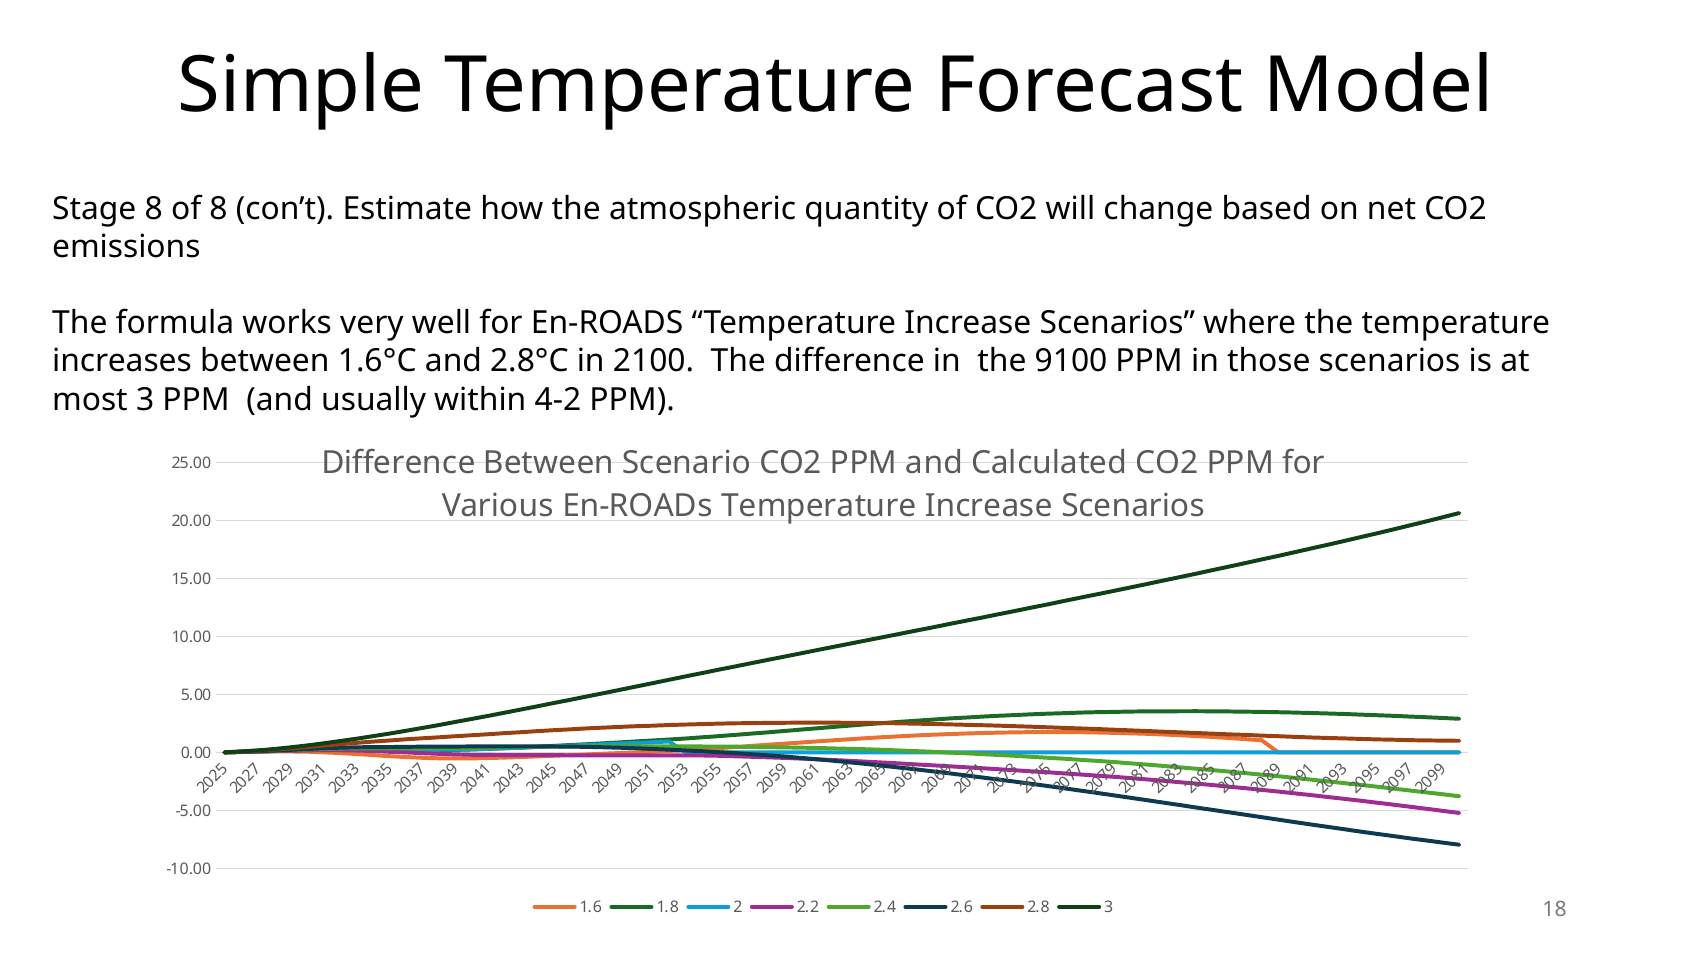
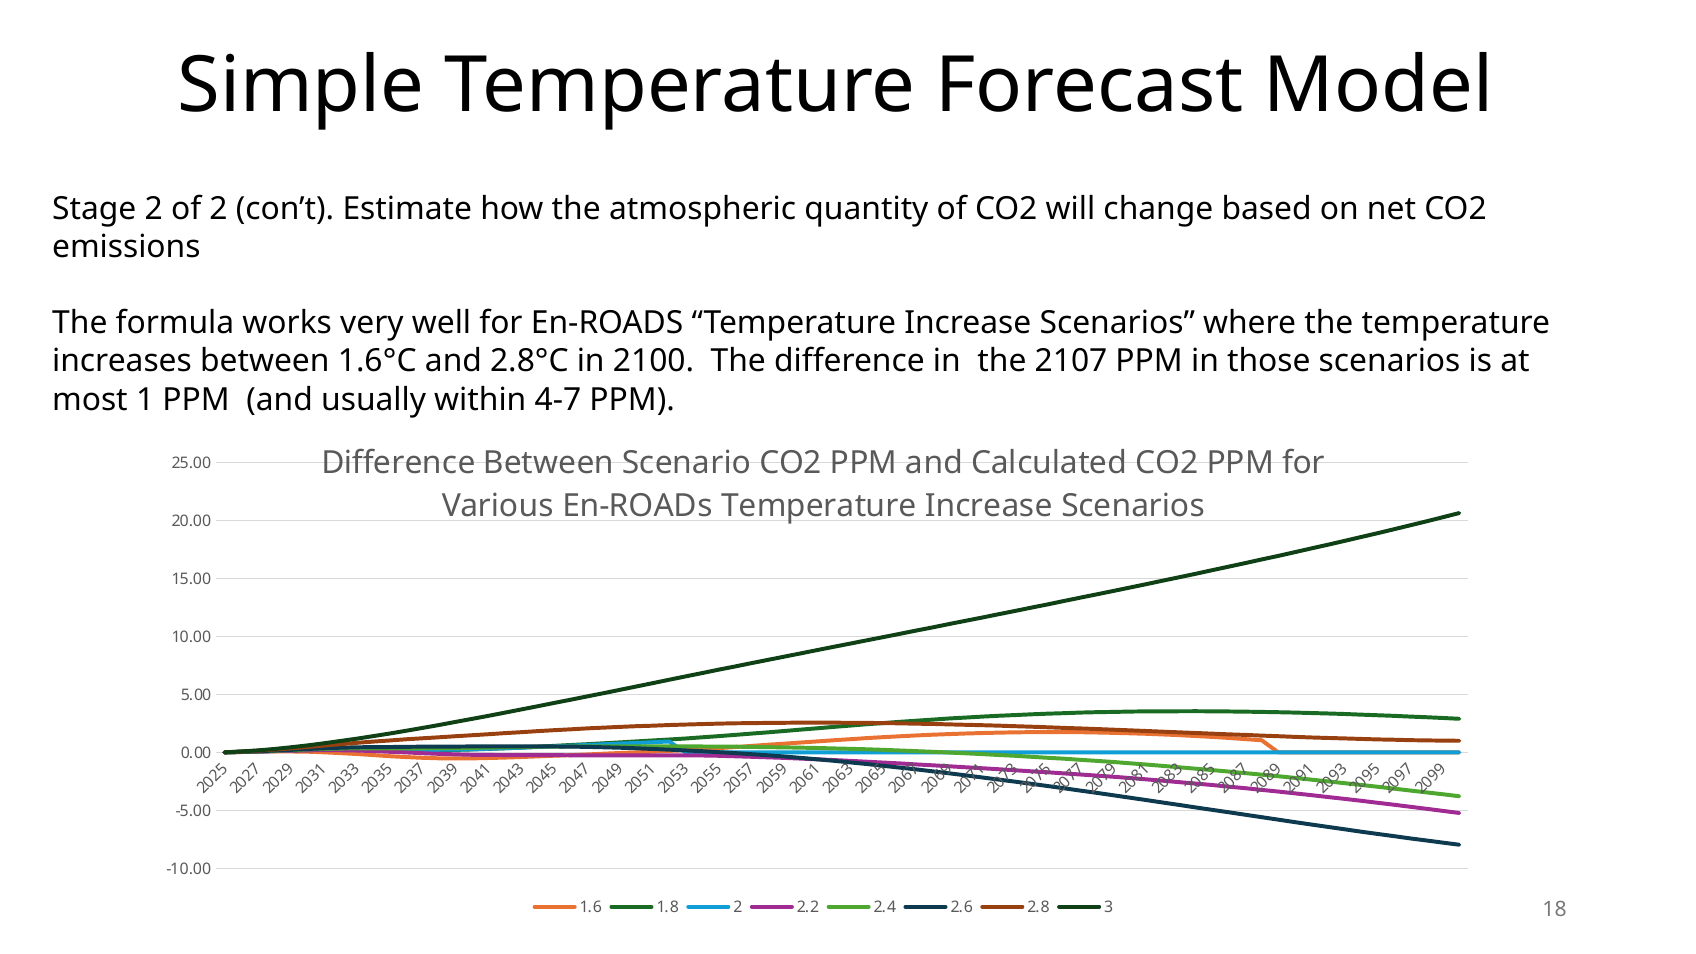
Stage 8: 8 -> 2
of 8: 8 -> 2
9100: 9100 -> 2107
most 3: 3 -> 1
4-2: 4-2 -> 4-7
